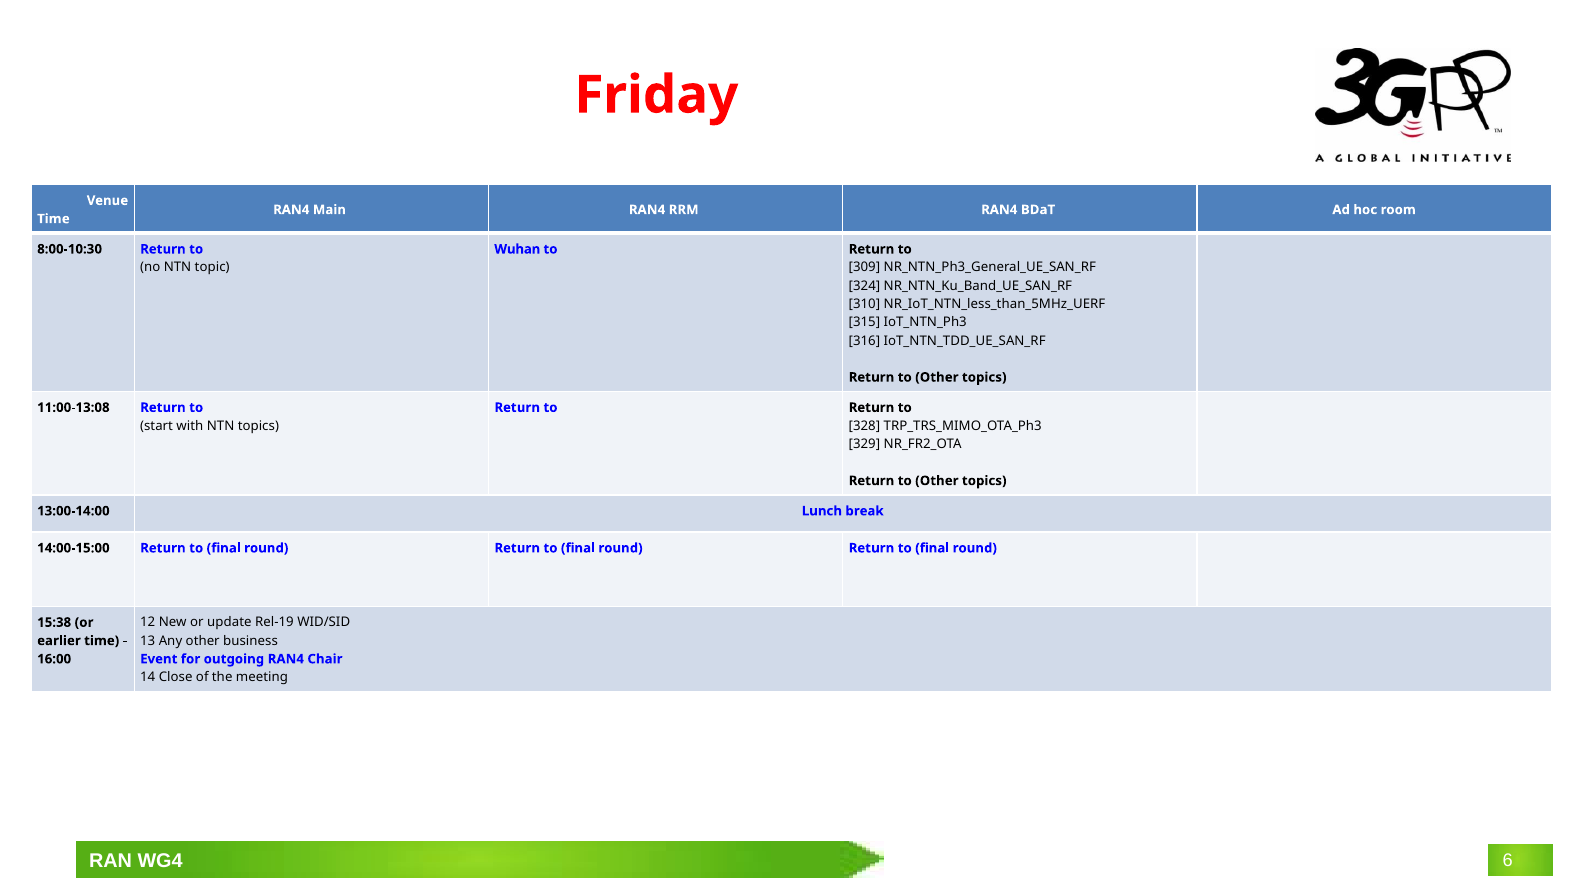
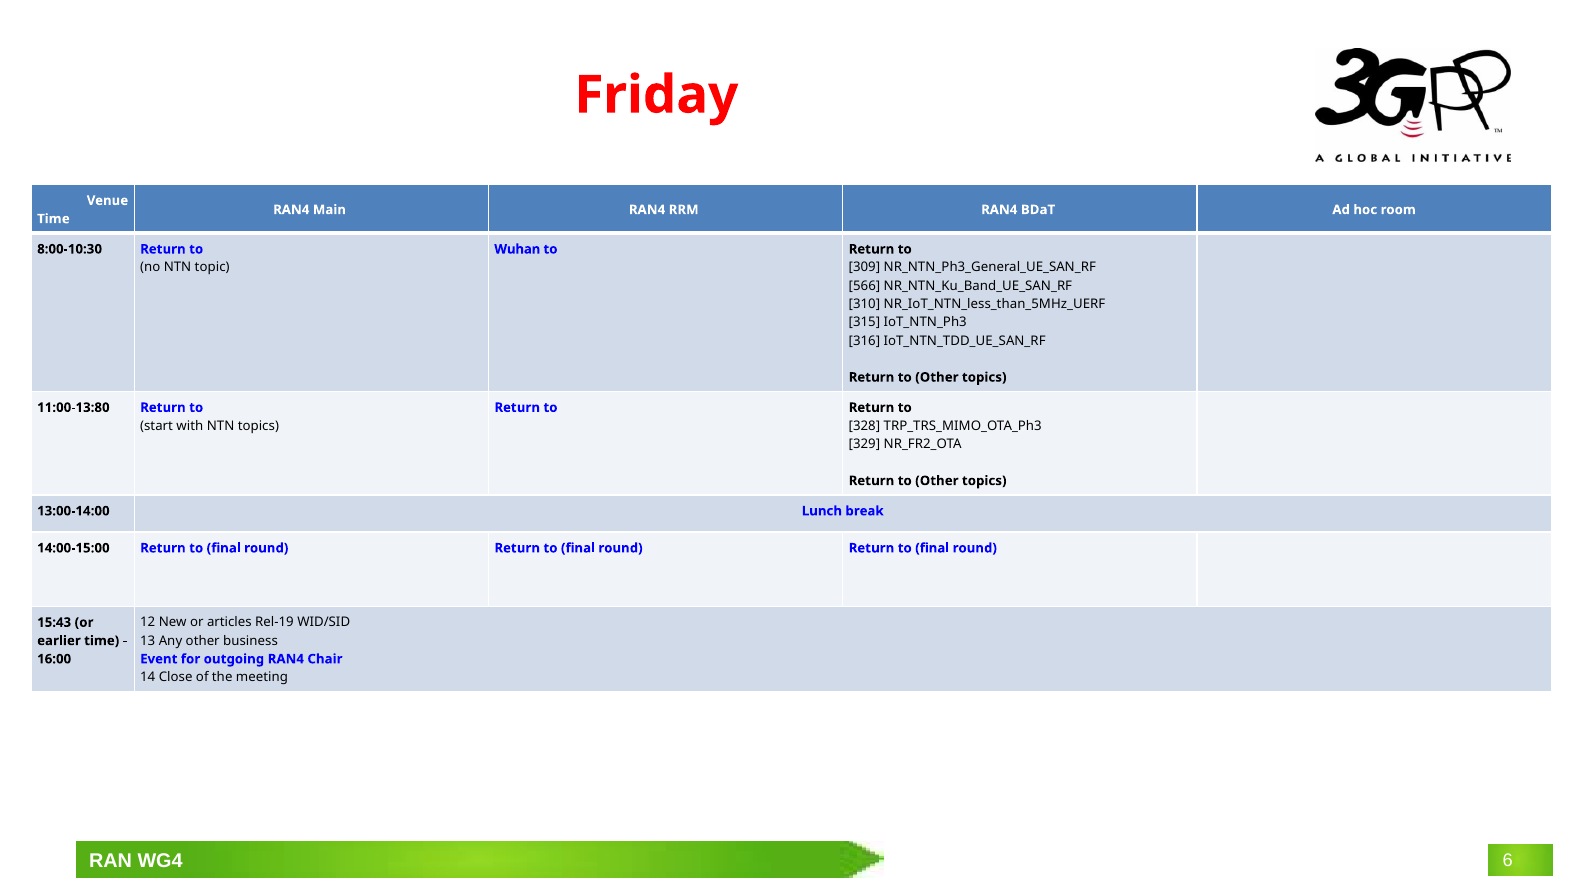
324: 324 -> 566
11:00-13:08: 11:00-13:08 -> 11:00-13:80
update: update -> articles
15:38: 15:38 -> 15:43
